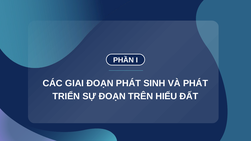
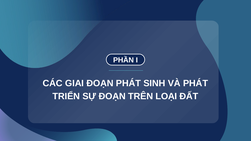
HIẾU: HIẾU -> LOẠI
